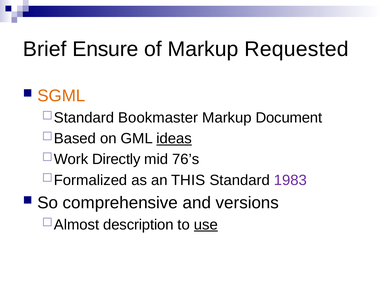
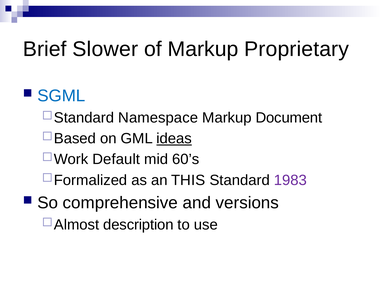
Ensure: Ensure -> Slower
Requested: Requested -> Proprietary
SGML colour: orange -> blue
Bookmaster: Bookmaster -> Namespace
Directly: Directly -> Default
76’s: 76’s -> 60’s
use underline: present -> none
